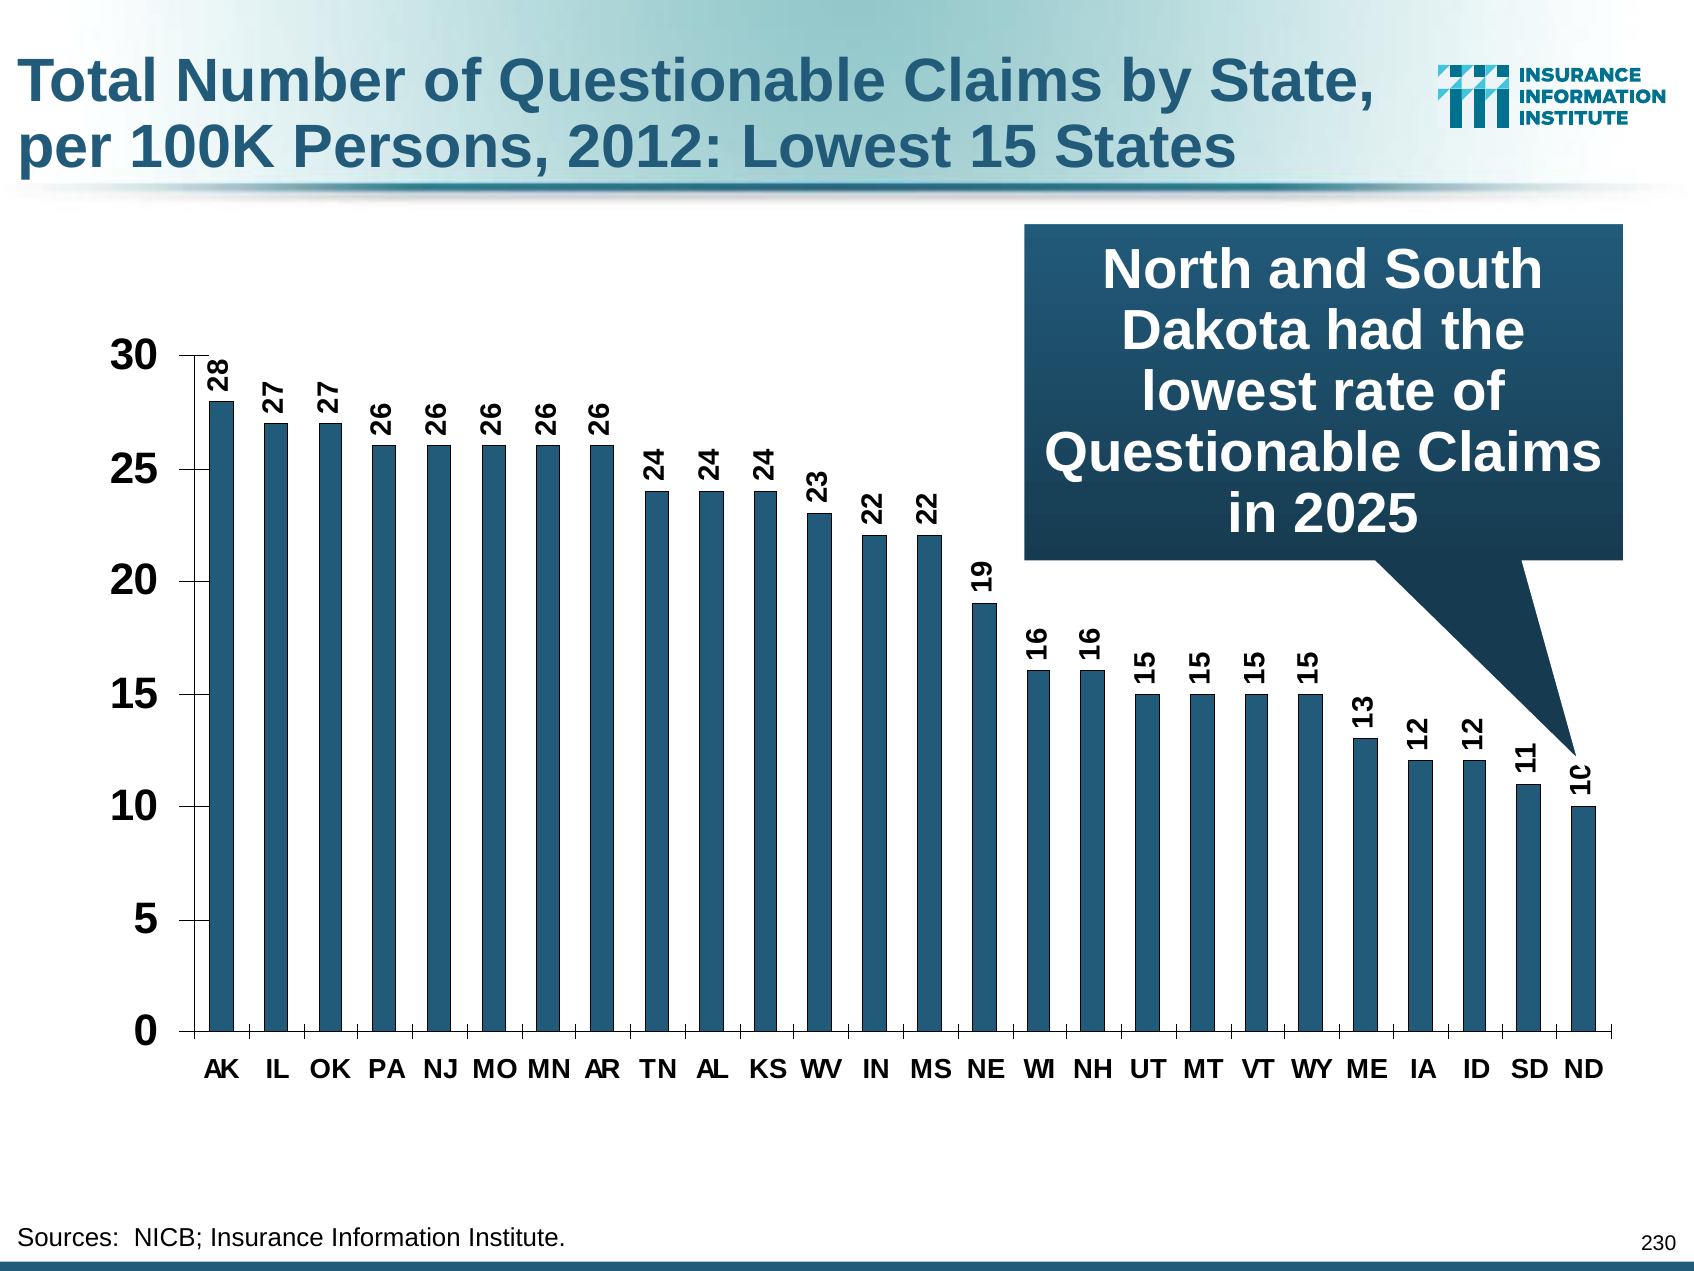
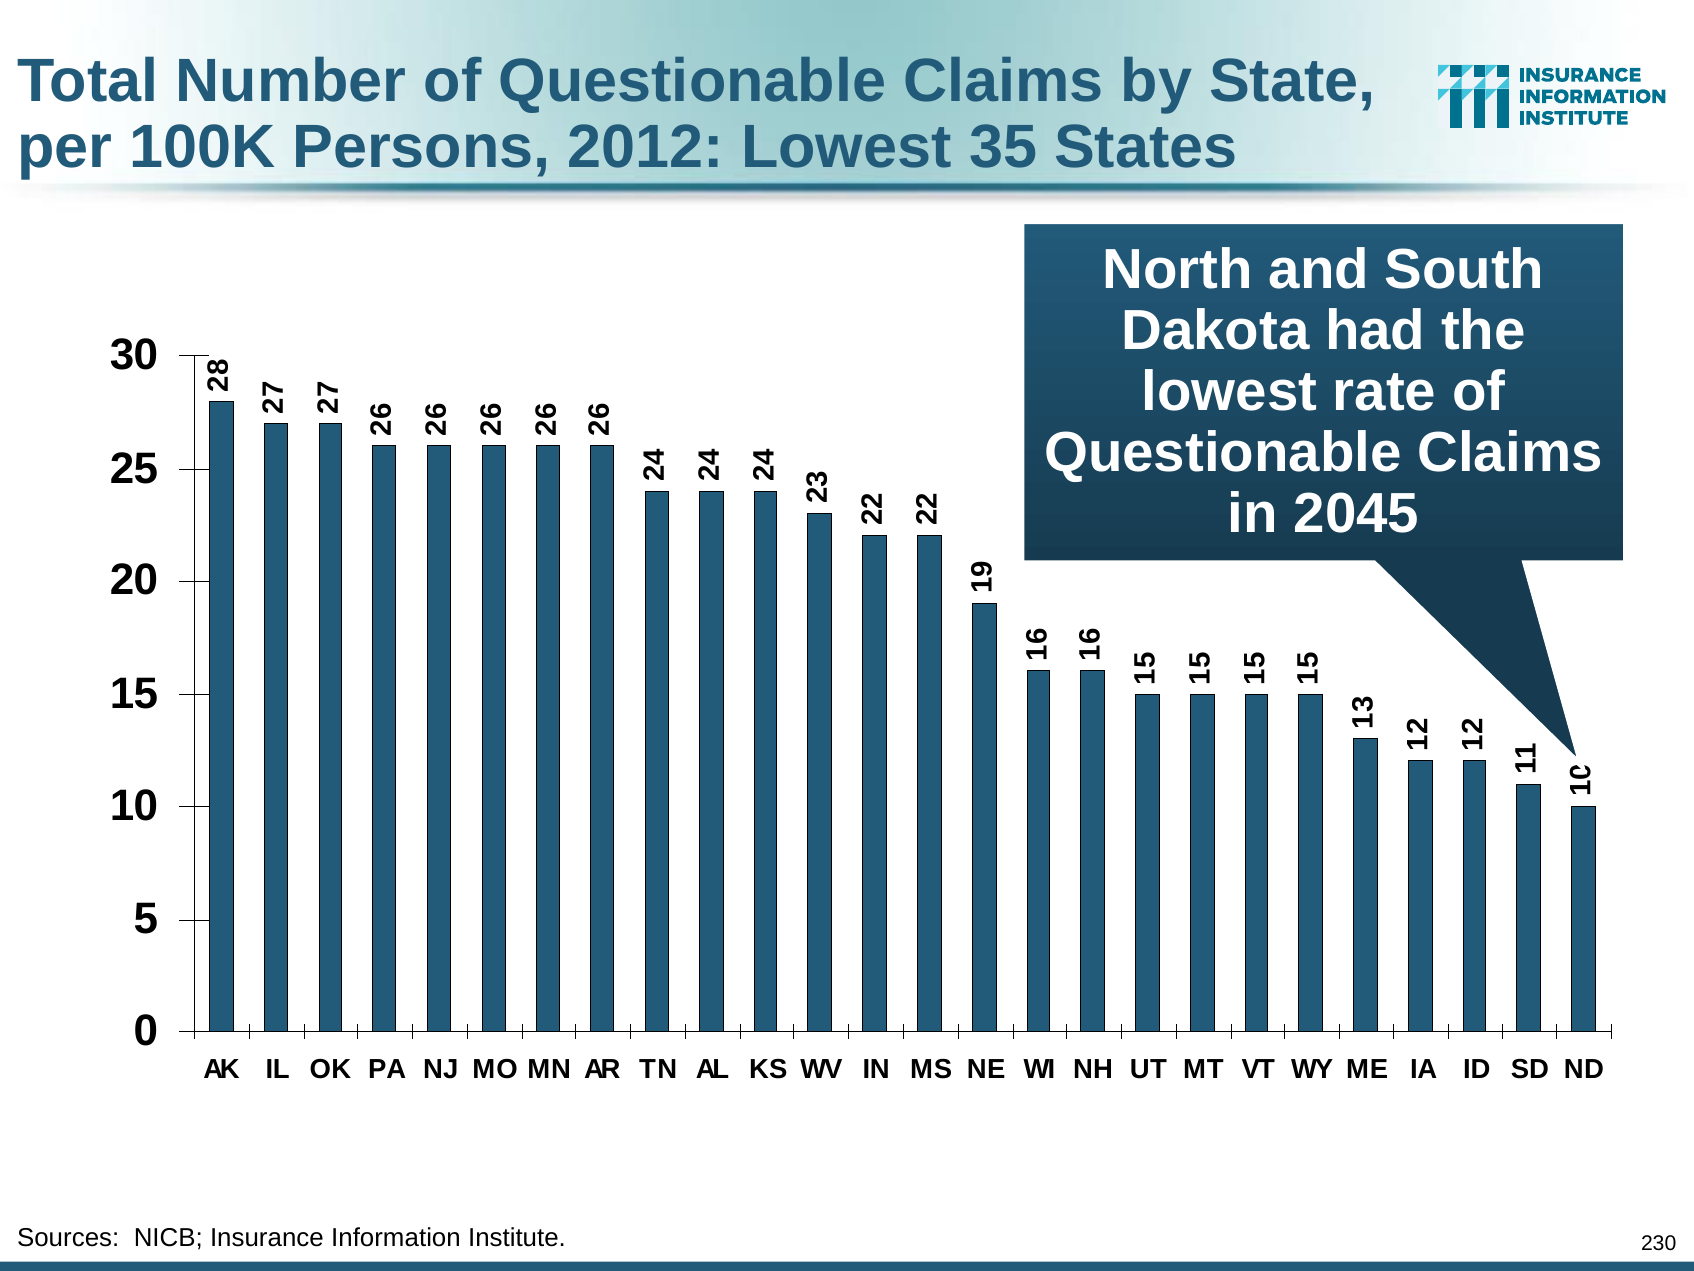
Lowest 15: 15 -> 35
2025: 2025 -> 2045
